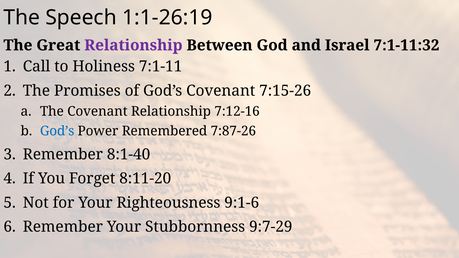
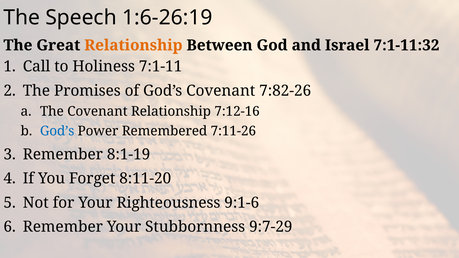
1:1-26:19: 1:1-26:19 -> 1:6-26:19
Relationship at (133, 45) colour: purple -> orange
7:15-26: 7:15-26 -> 7:82-26
7:87-26: 7:87-26 -> 7:11-26
8:1-40: 8:1-40 -> 8:1-19
